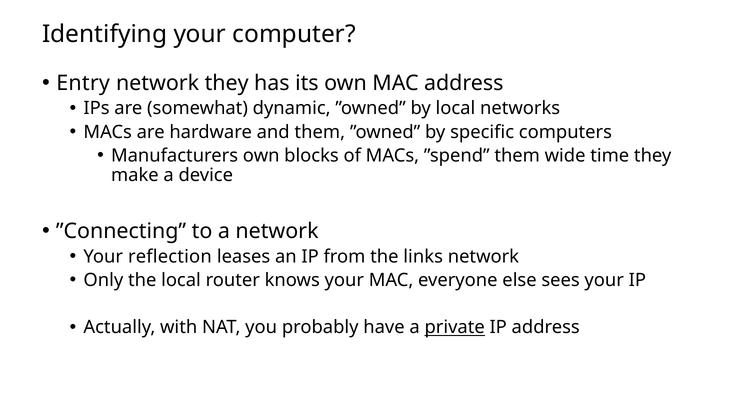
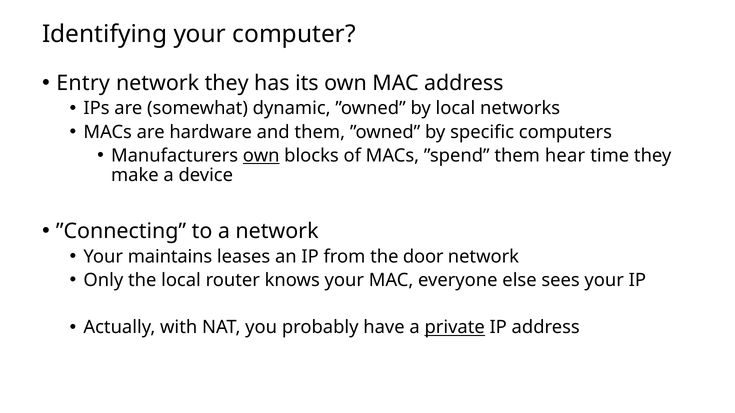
own at (261, 156) underline: none -> present
wide: wide -> hear
reflection: reflection -> maintains
links: links -> door
